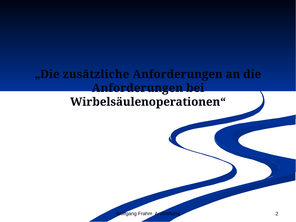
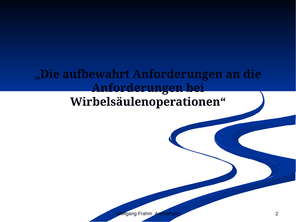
zusätzliche: zusätzliche -> aufbewahrt
